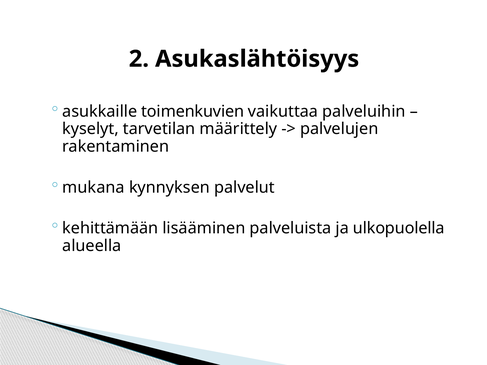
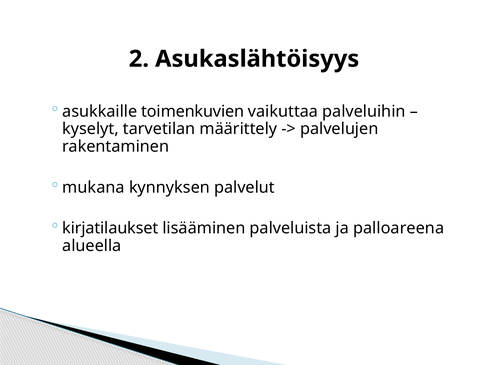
kehittämään: kehittämään -> kirjatilaukset
ulkopuolella: ulkopuolella -> palloareena
